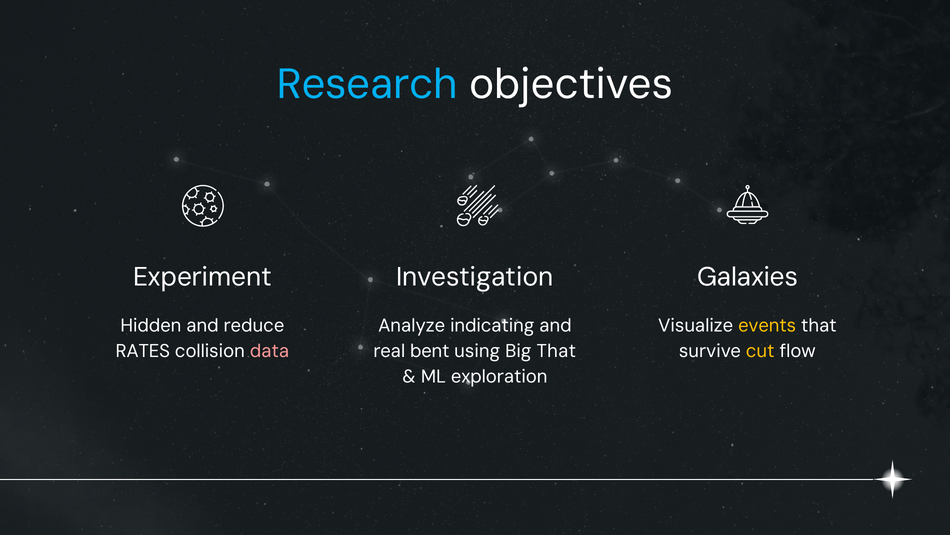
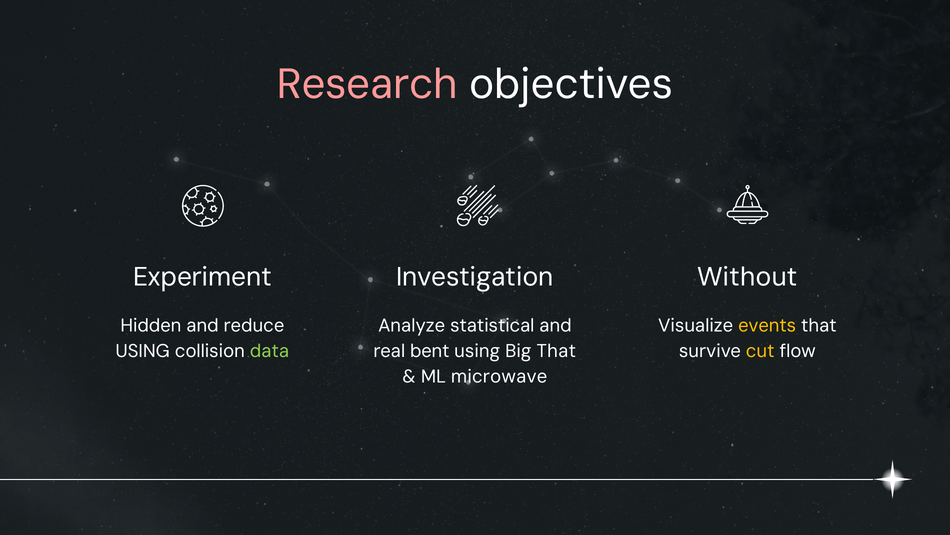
Research colour: light blue -> pink
Galaxies: Galaxies -> Without
indicating: indicating -> statistical
RATES at (143, 351): RATES -> USING
data colour: pink -> light green
exploration: exploration -> microwave
